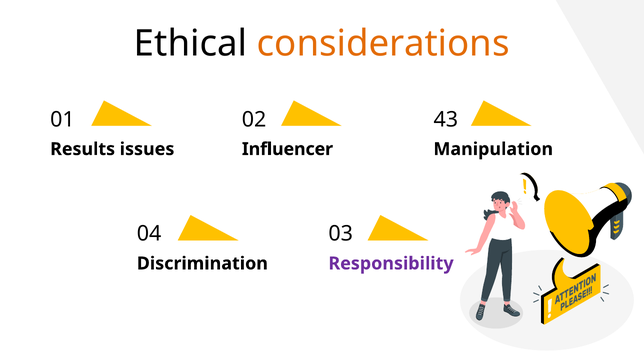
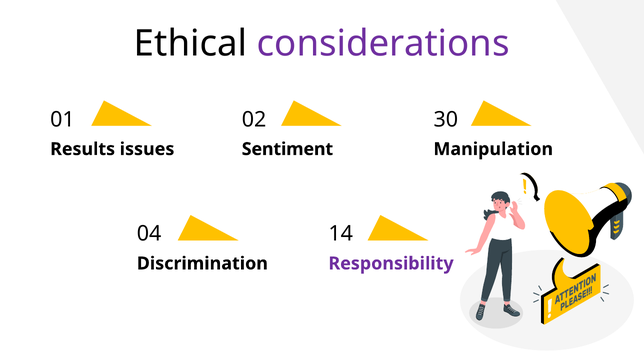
considerations colour: orange -> purple
43: 43 -> 30
Influencer: Influencer -> Sentiment
03: 03 -> 14
